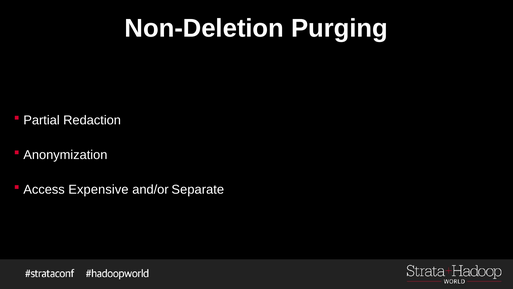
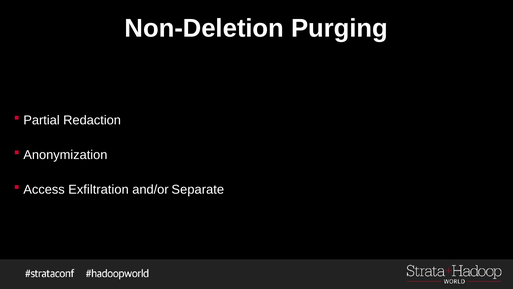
Expensive: Expensive -> Exfiltration
